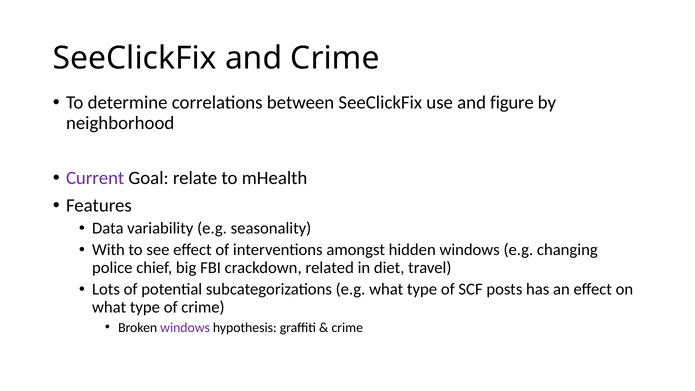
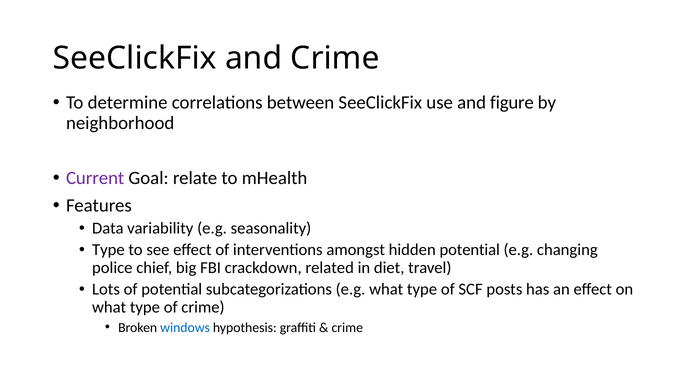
With at (108, 250): With -> Type
hidden windows: windows -> potential
windows at (185, 327) colour: purple -> blue
